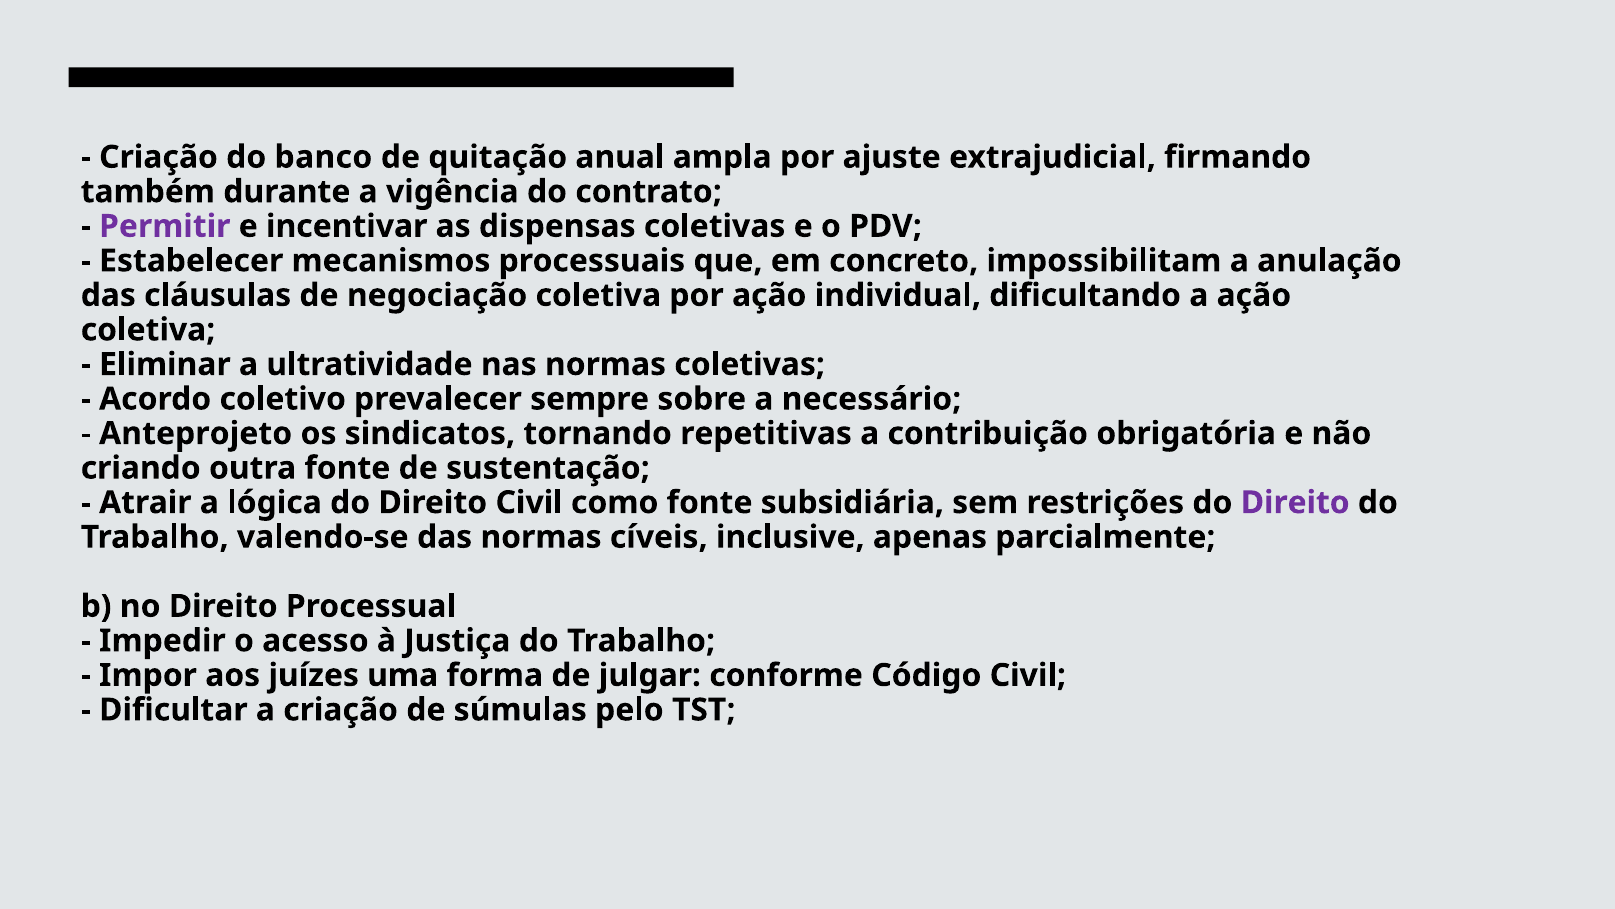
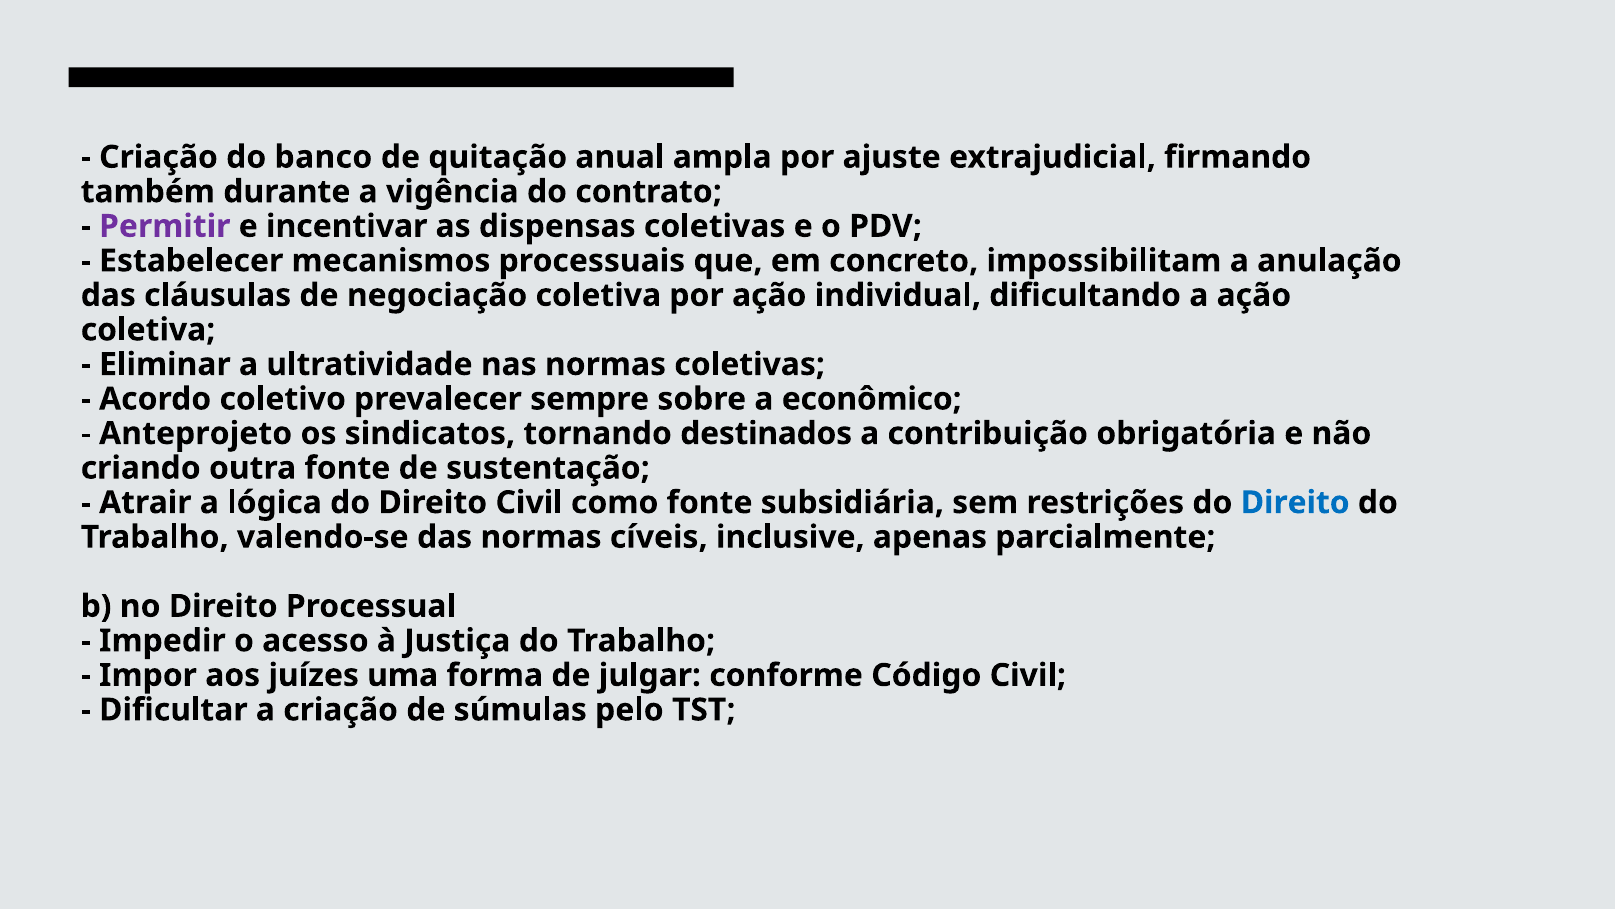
necessário: necessário -> econômico
repetitivas: repetitivas -> destinados
Direito at (1295, 502) colour: purple -> blue
